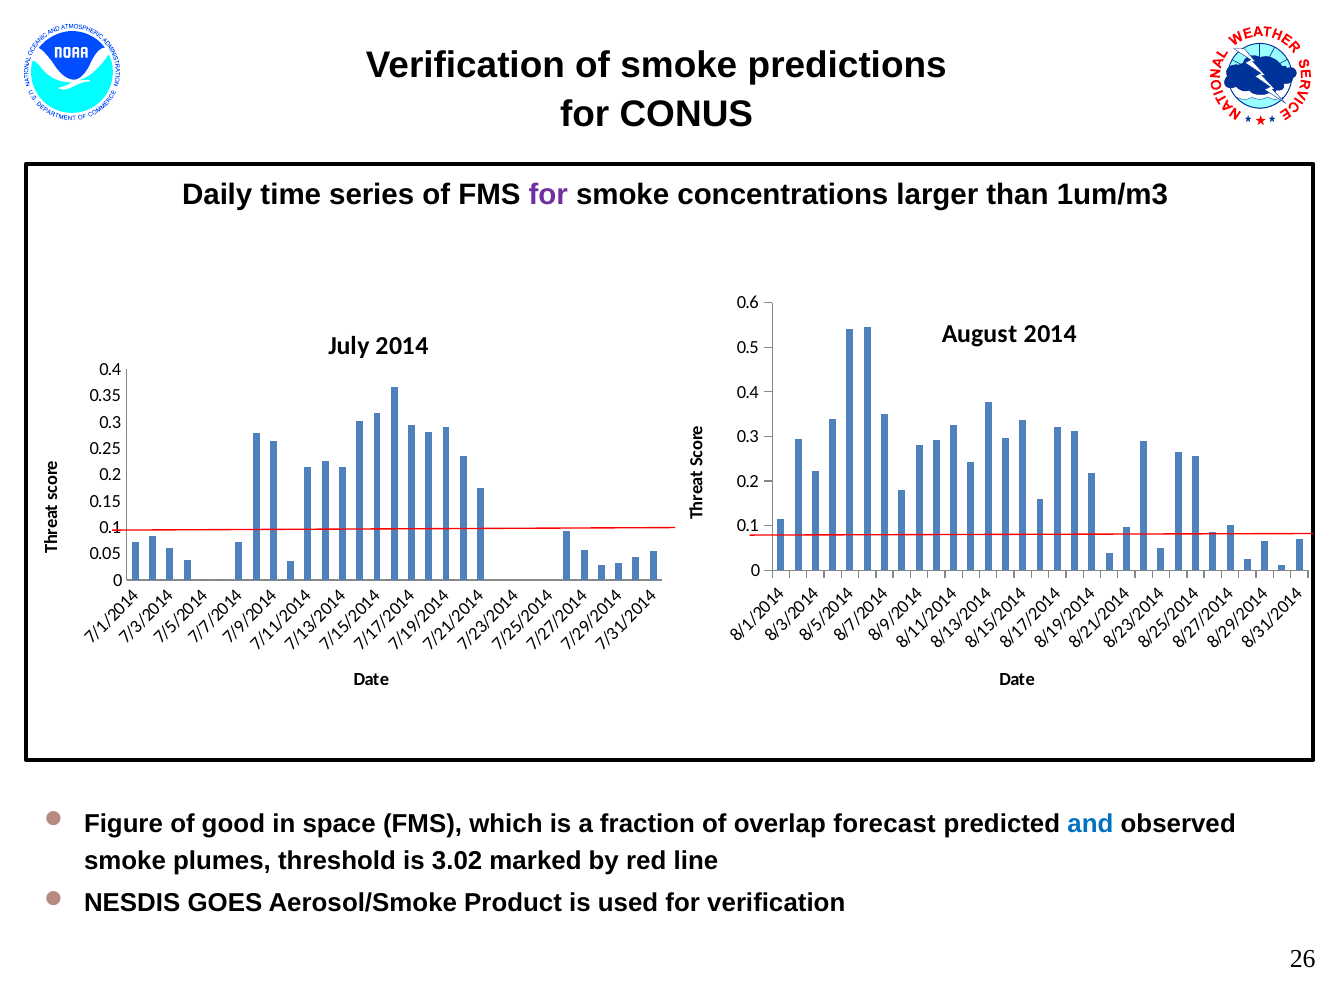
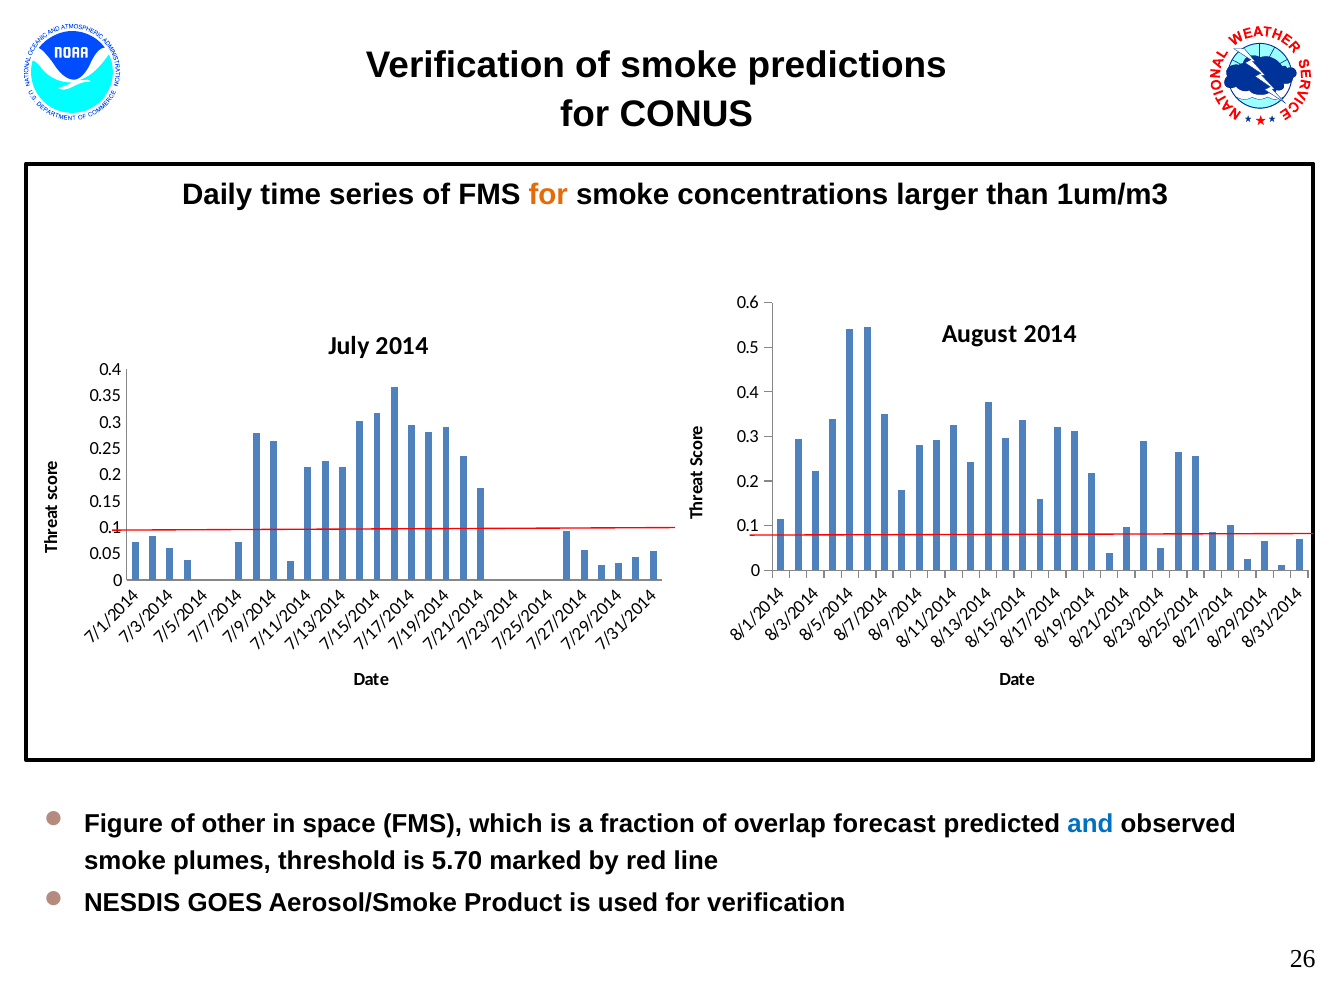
for at (548, 195) colour: purple -> orange
good: good -> other
3.02: 3.02 -> 5.70
